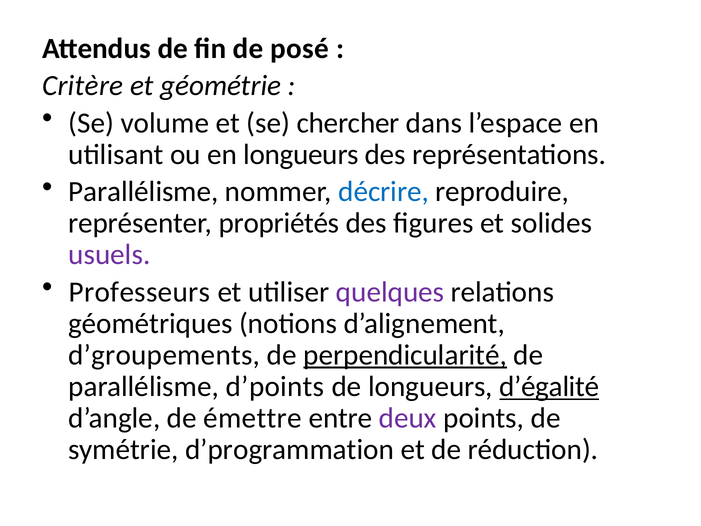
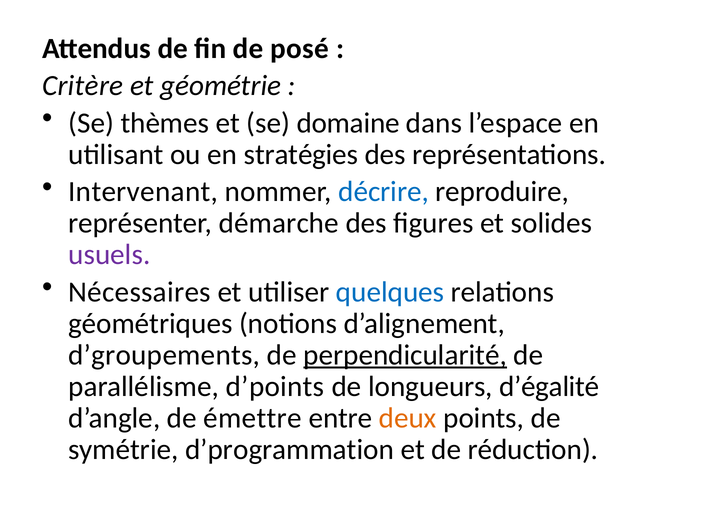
volume: volume -> thèmes
chercher: chercher -> domaine
en longueurs: longueurs -> stratégies
Parallélisme at (143, 192): Parallélisme -> Intervenant
propriétés: propriétés -> démarche
Professeurs: Professeurs -> Nécessaires
quelques colour: purple -> blue
d’égalité underline: present -> none
deux colour: purple -> orange
